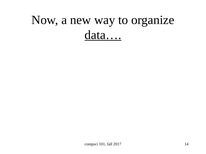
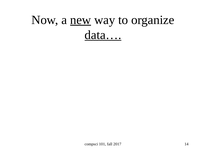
new underline: none -> present
